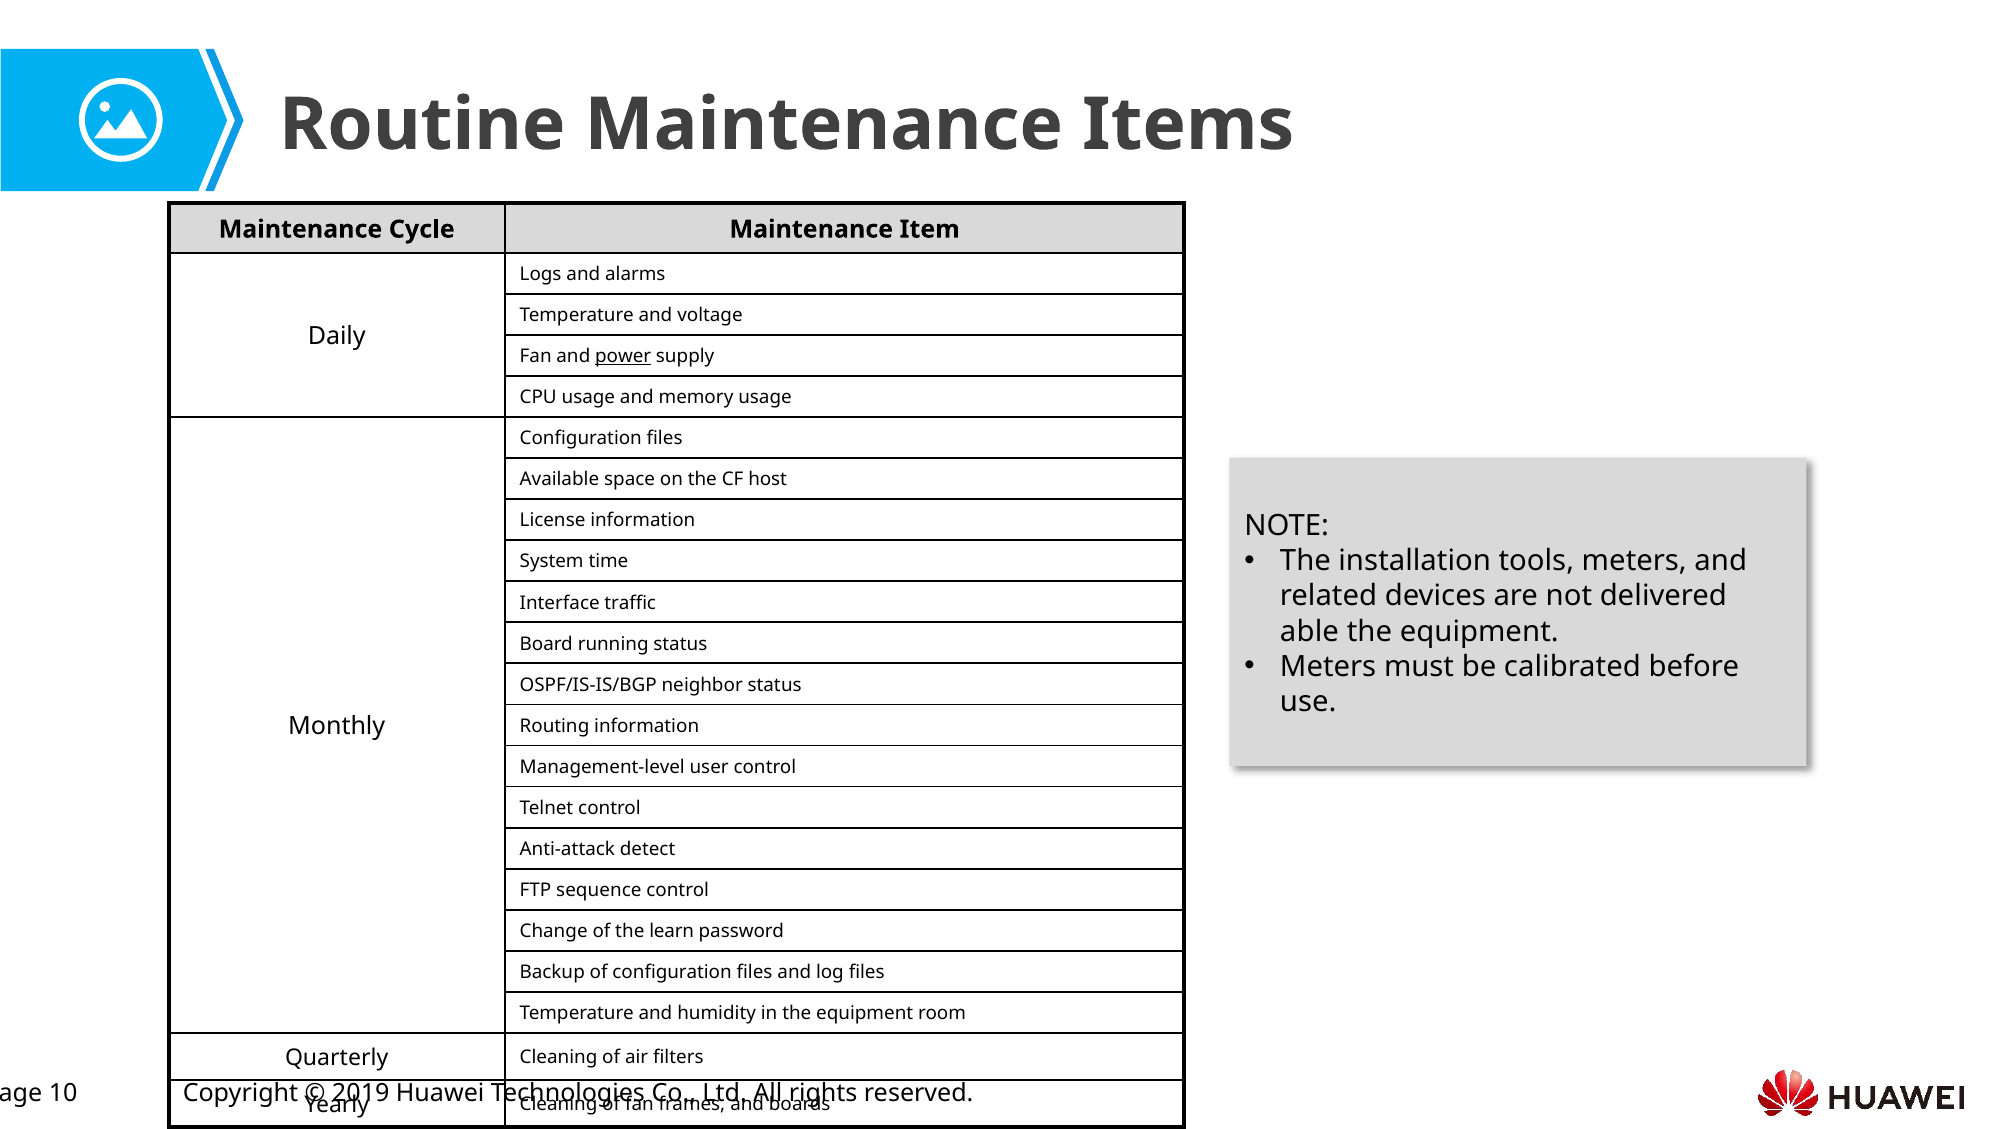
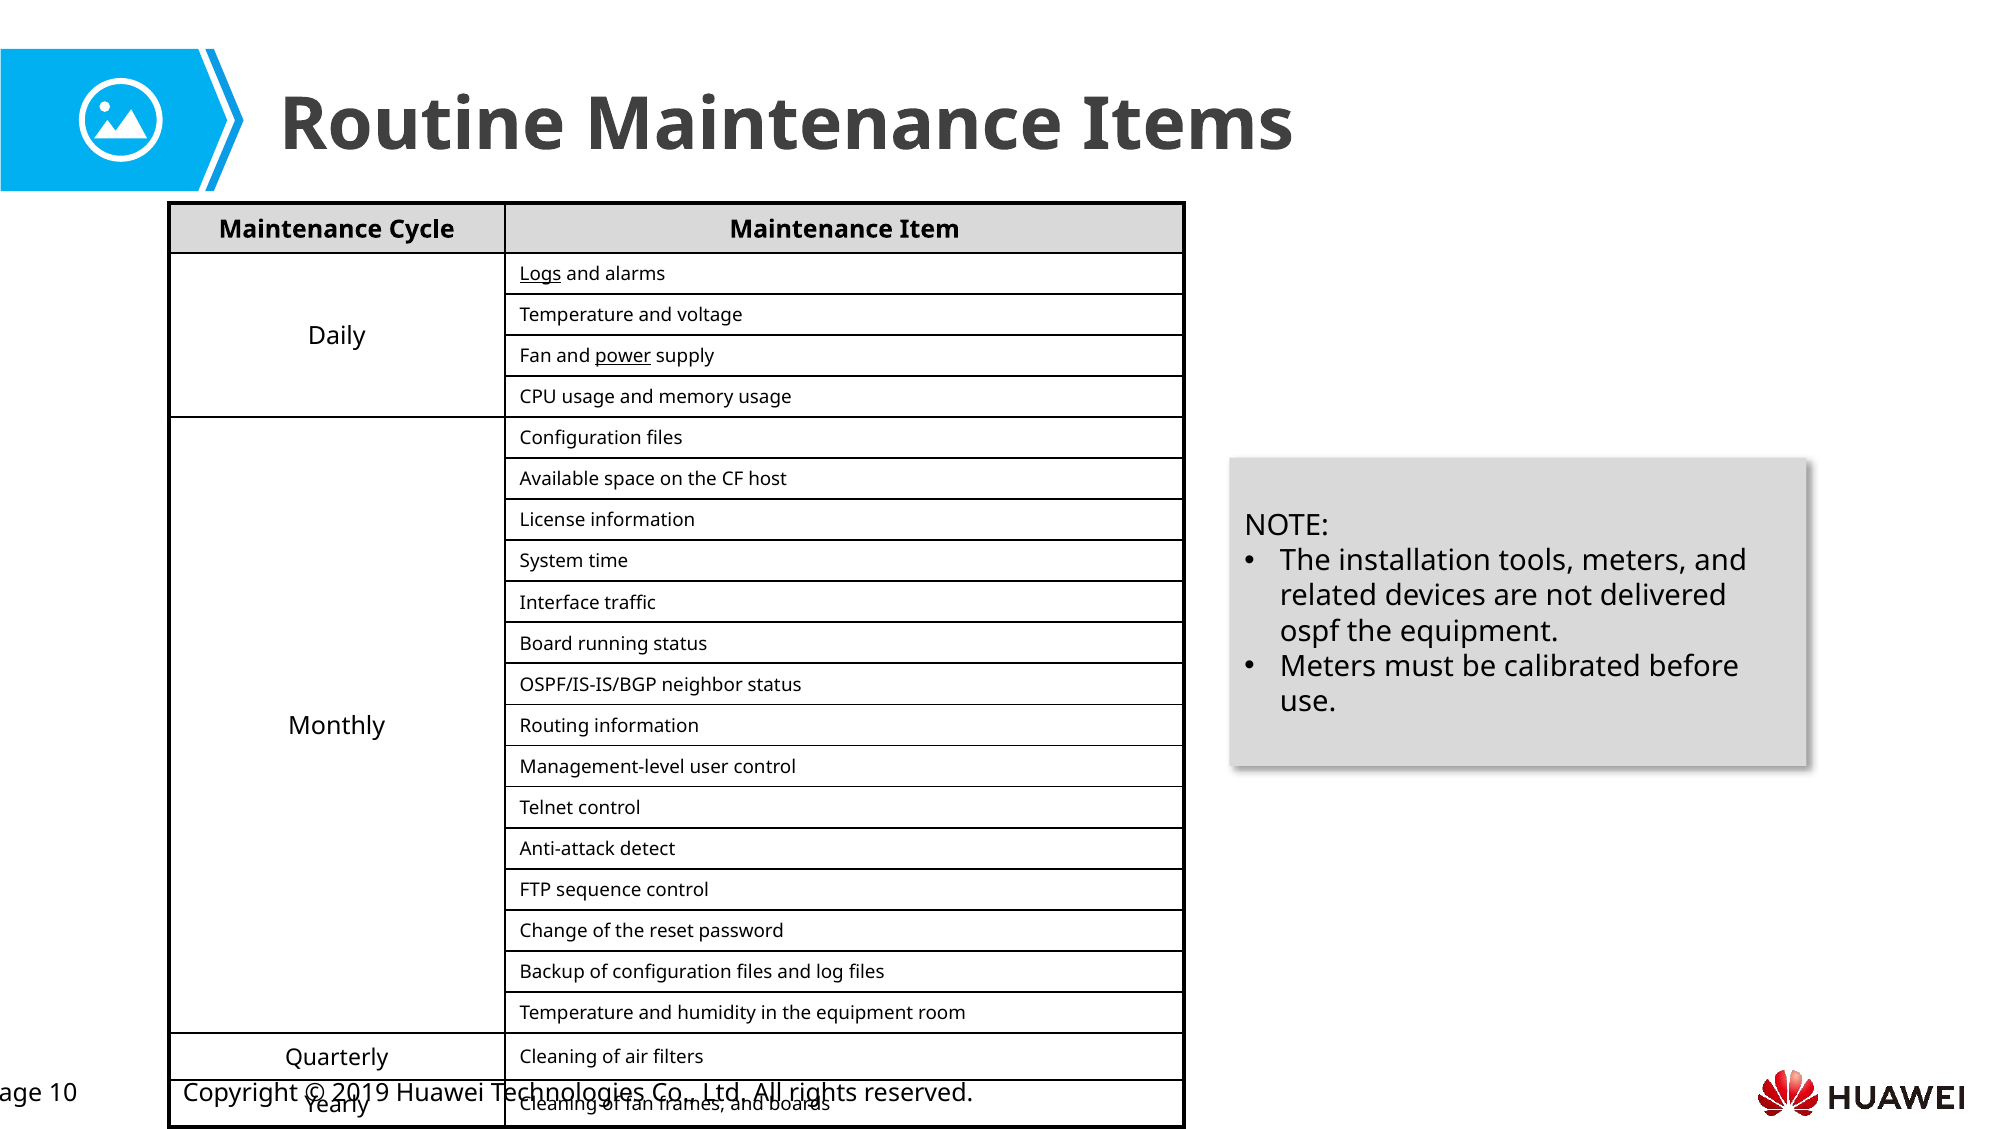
Logs underline: none -> present
able: able -> ospf
learn: learn -> reset
